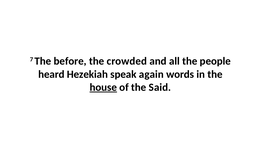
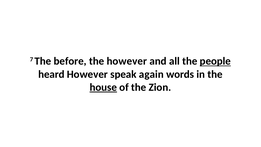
the crowded: crowded -> however
people underline: none -> present
heard Hezekiah: Hezekiah -> However
Said: Said -> Zion
